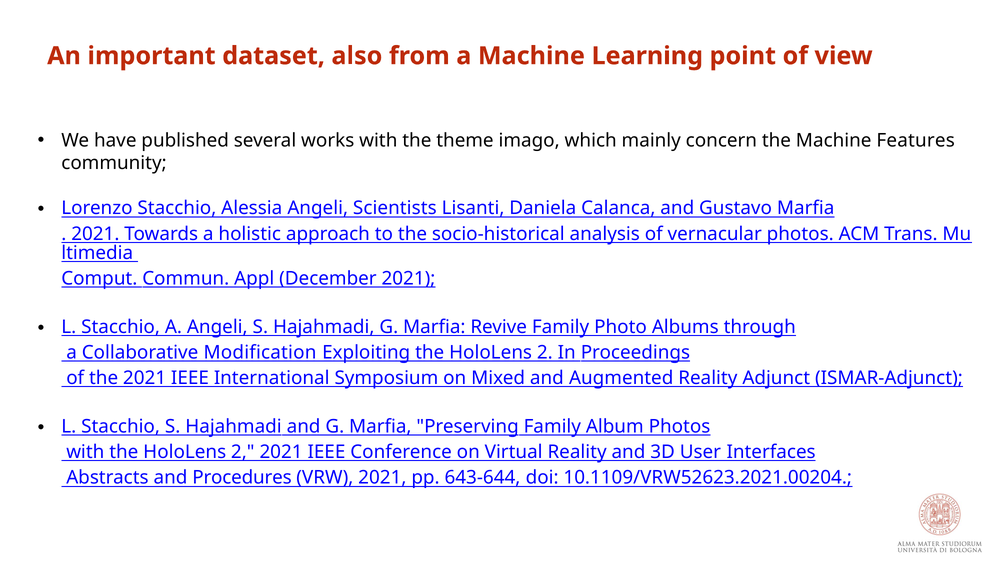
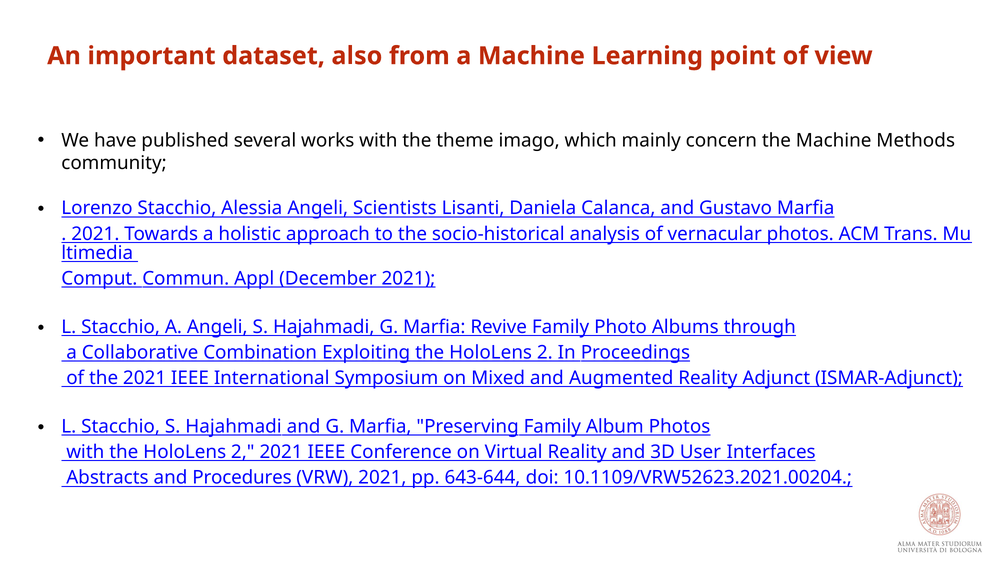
Features: Features -> Methods
Modification: Modification -> Combination
